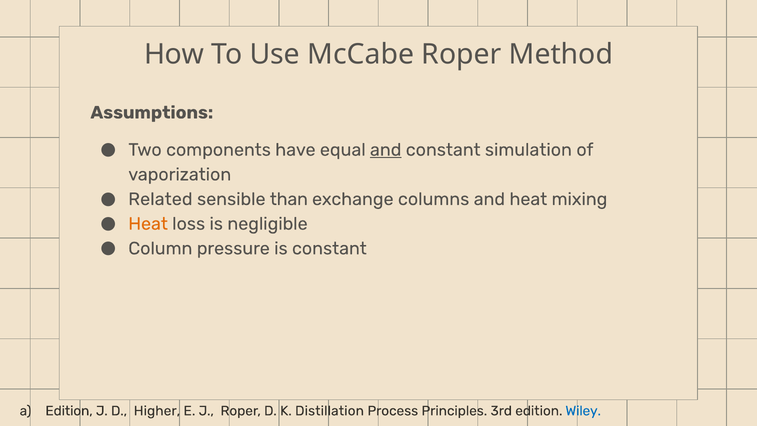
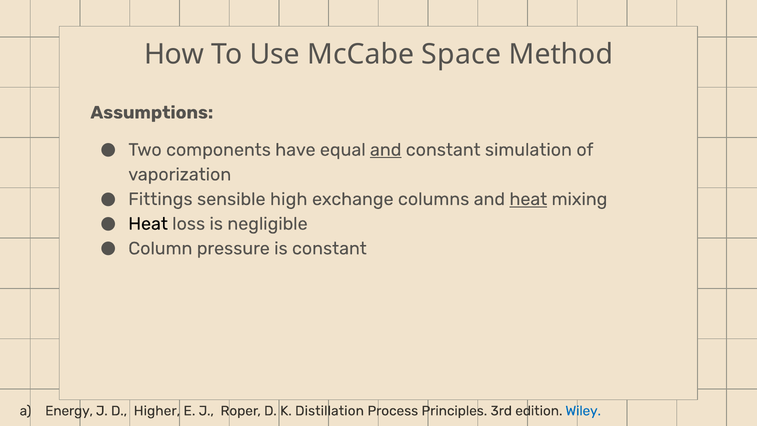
McCabe Roper: Roper -> Space
Related: Related -> Fittings
than: than -> high
heat at (528, 199) underline: none -> present
Heat at (148, 224) colour: orange -> black
Edition at (69, 411): Edition -> Energy
